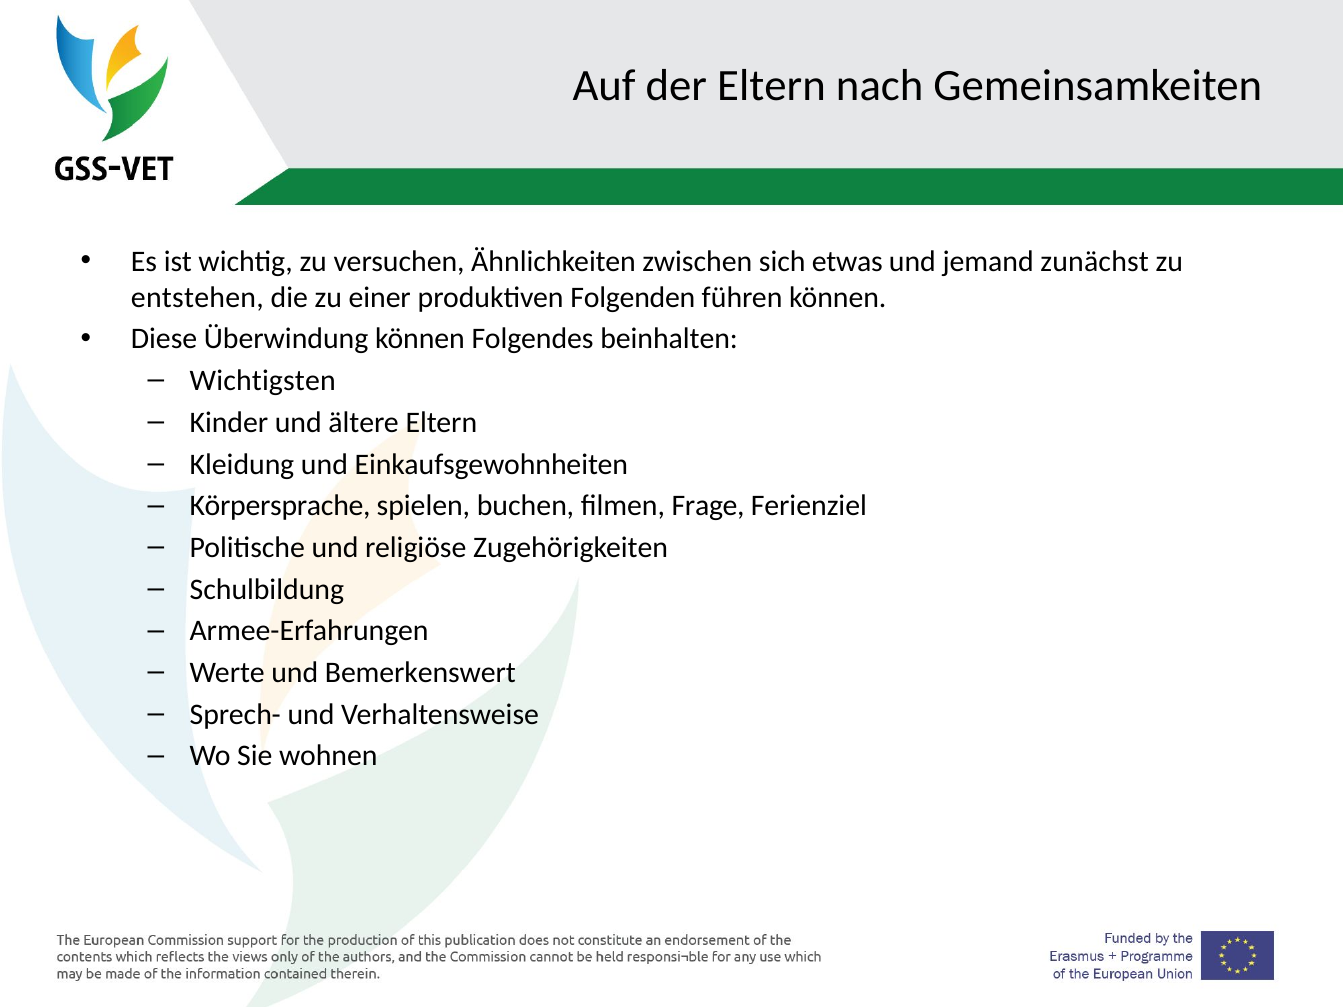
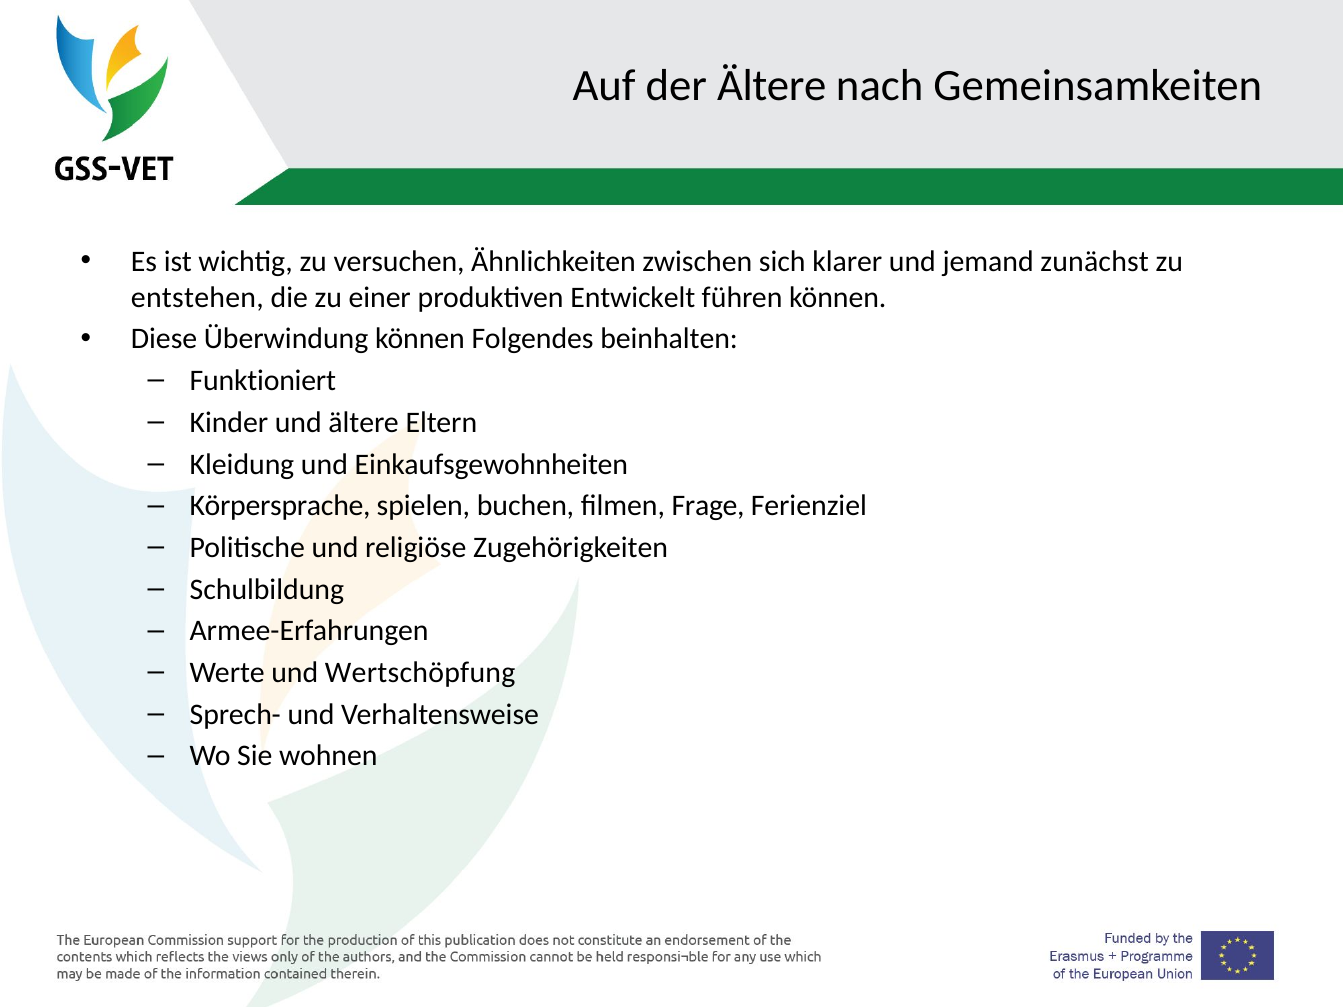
der Eltern: Eltern -> Ältere
etwas: etwas -> klarer
Folgenden: Folgenden -> Entwickelt
Wichtigsten: Wichtigsten -> Funktioniert
Bemerkenswert: Bemerkenswert -> Wertschöpfung
